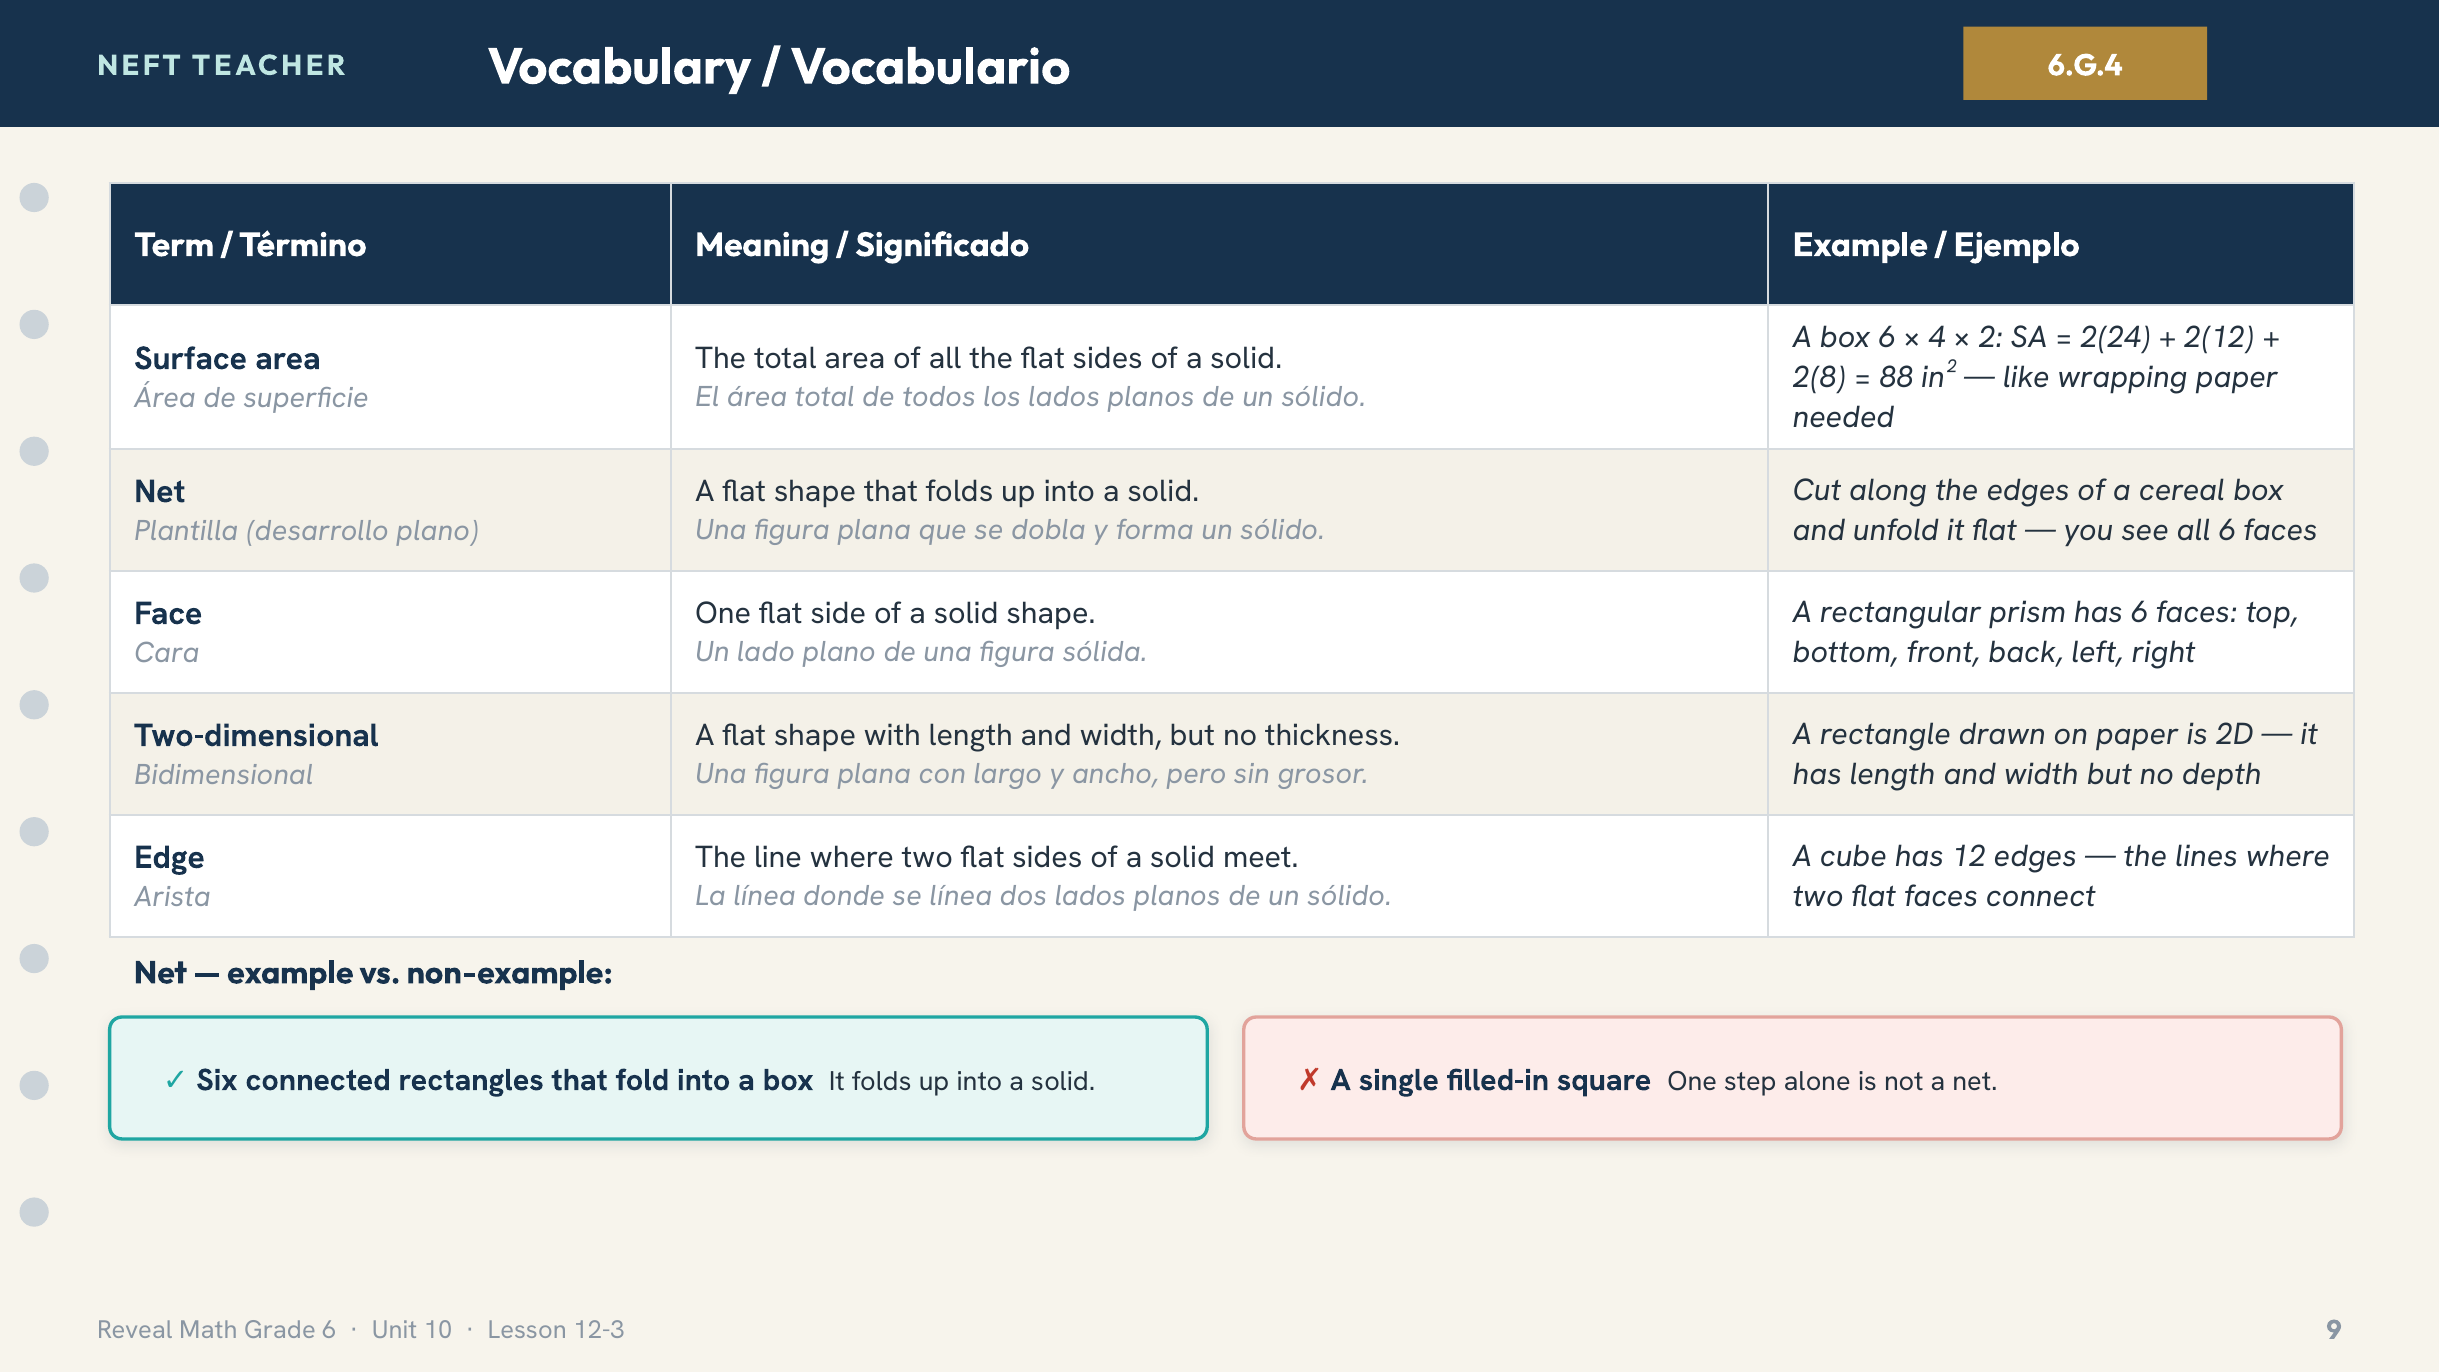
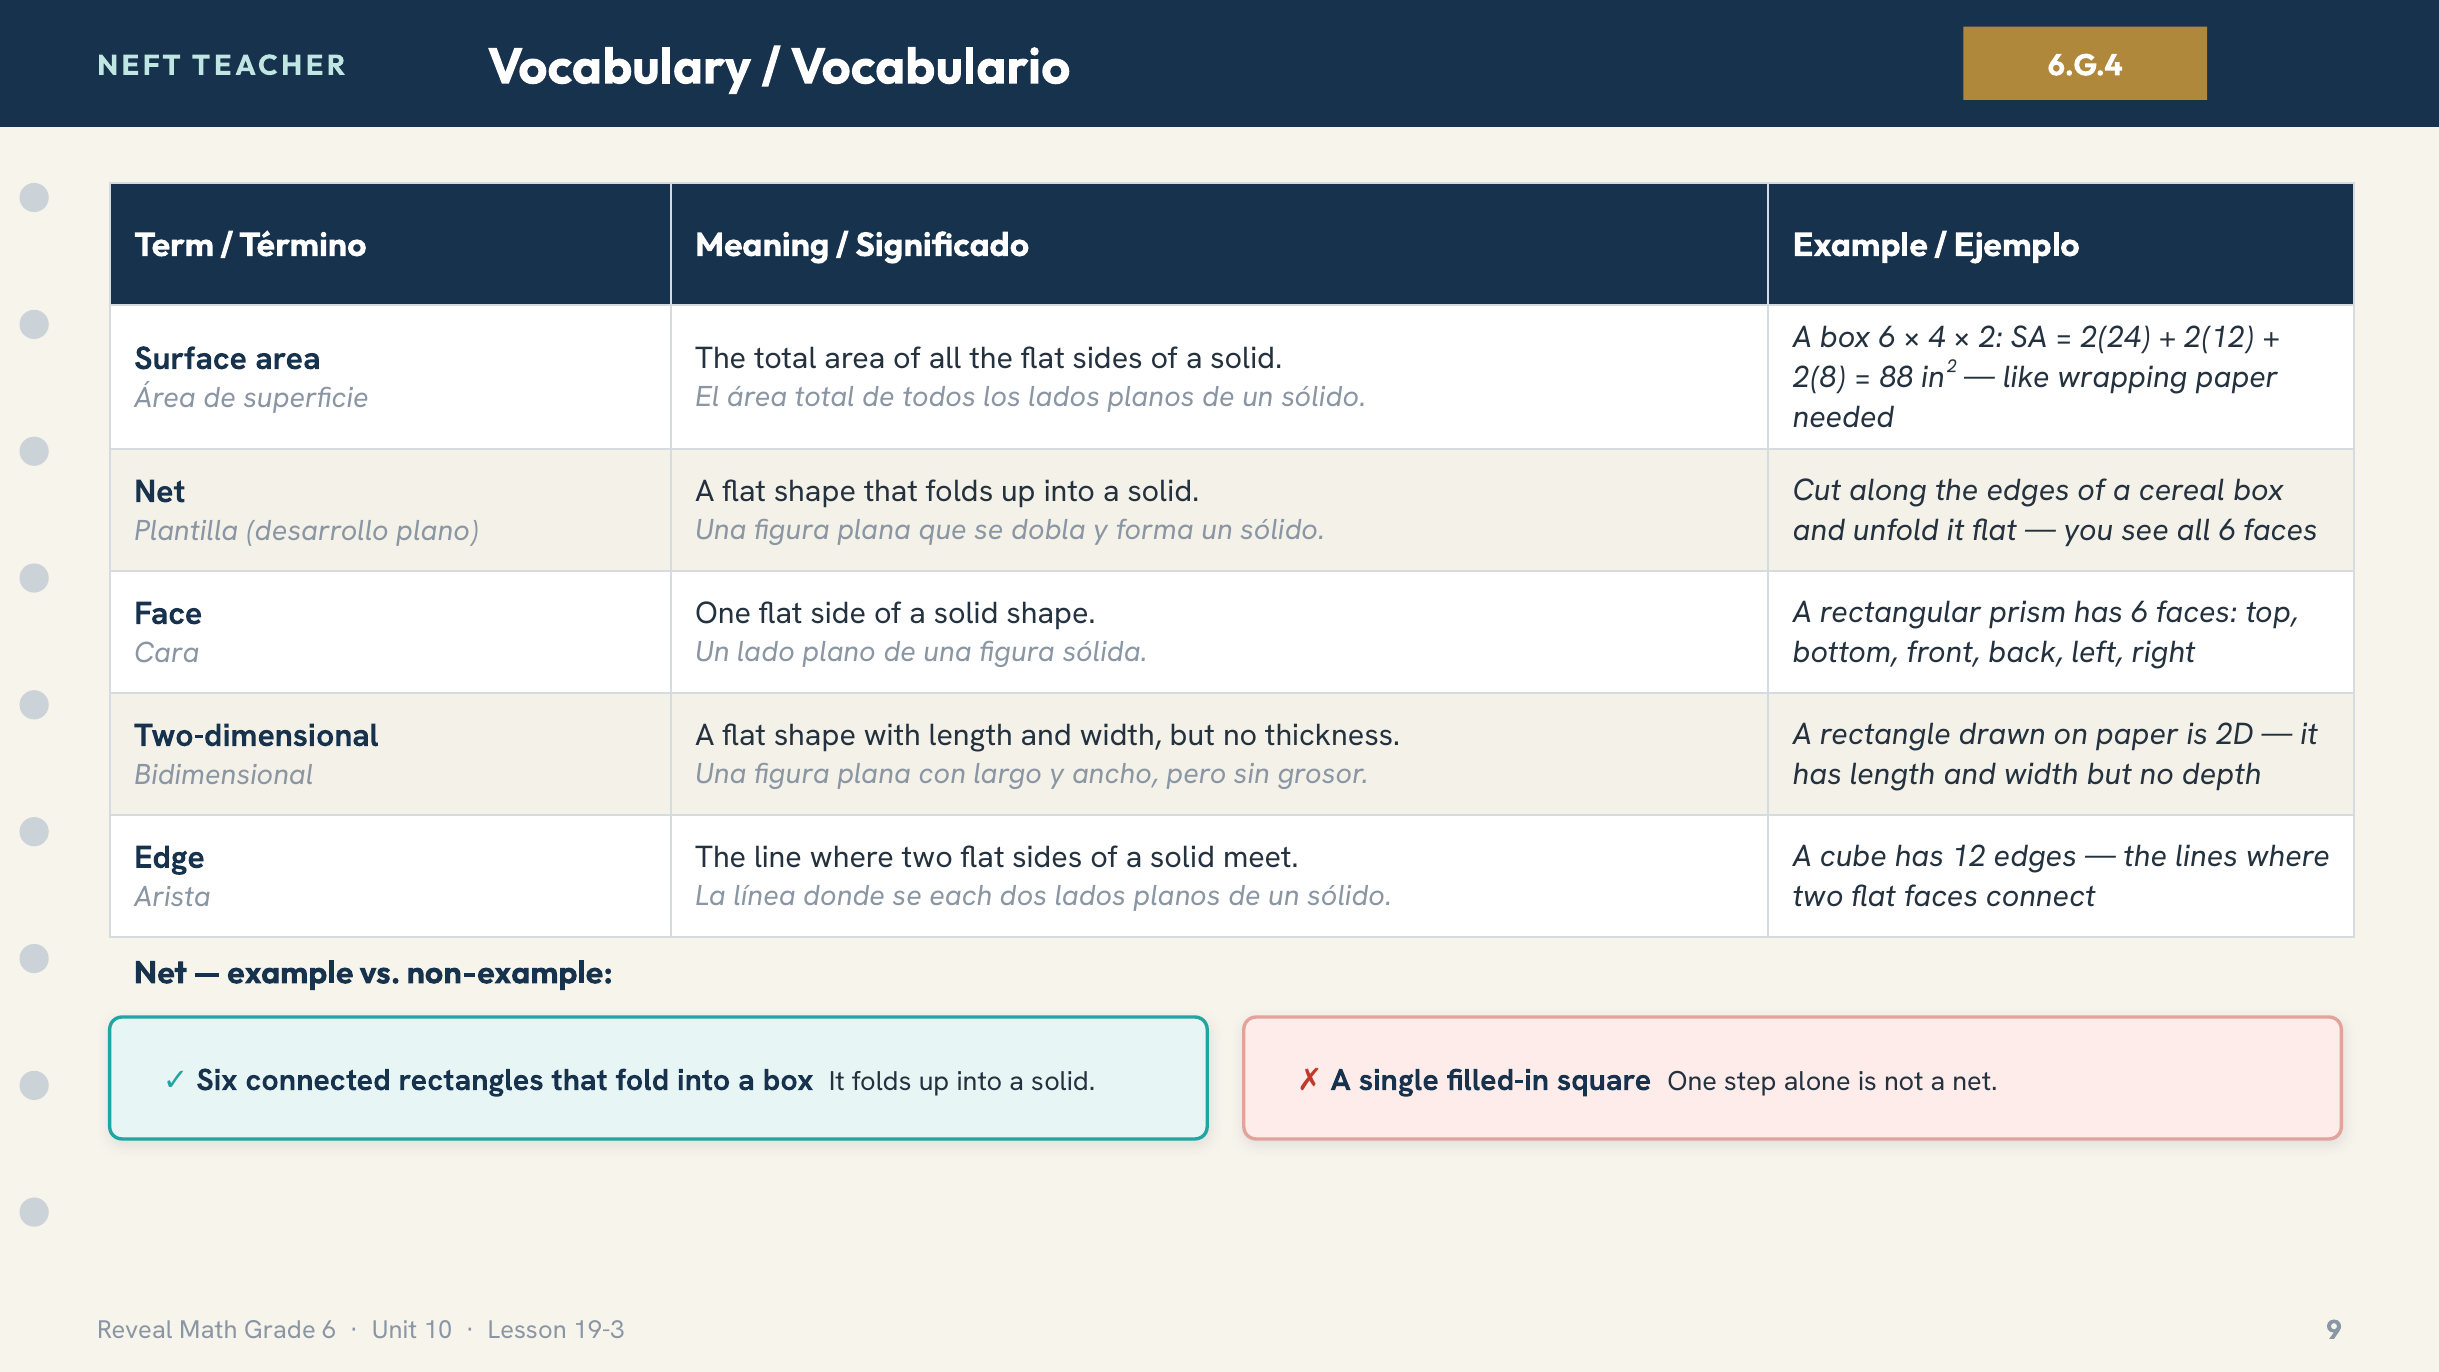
se línea: línea -> each
12-3: 12-3 -> 19-3
